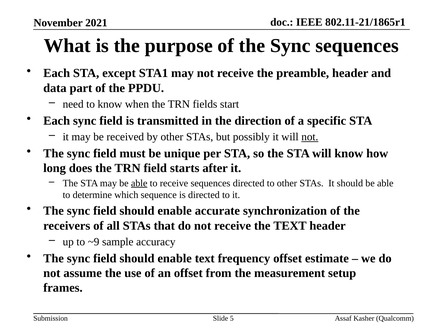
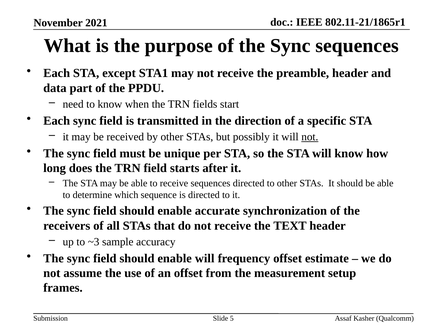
able at (139, 183) underline: present -> none
~9: ~9 -> ~3
enable text: text -> will
